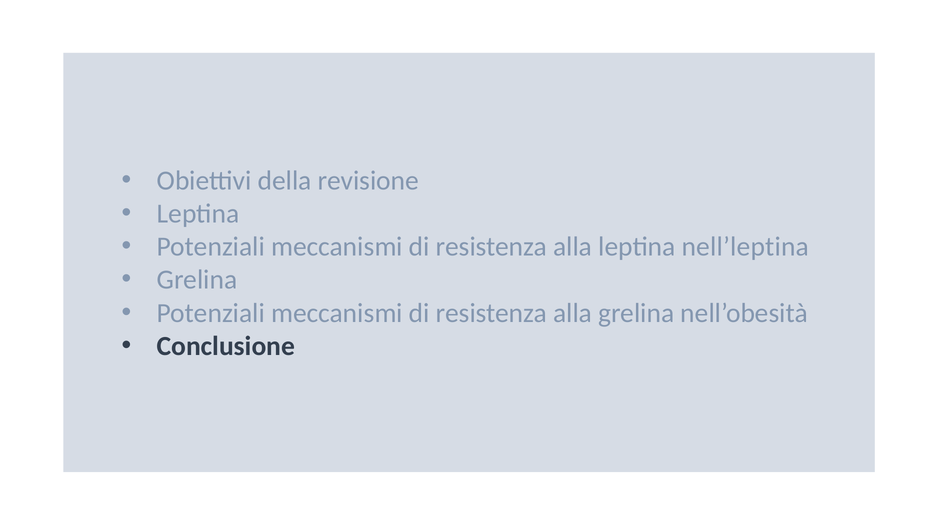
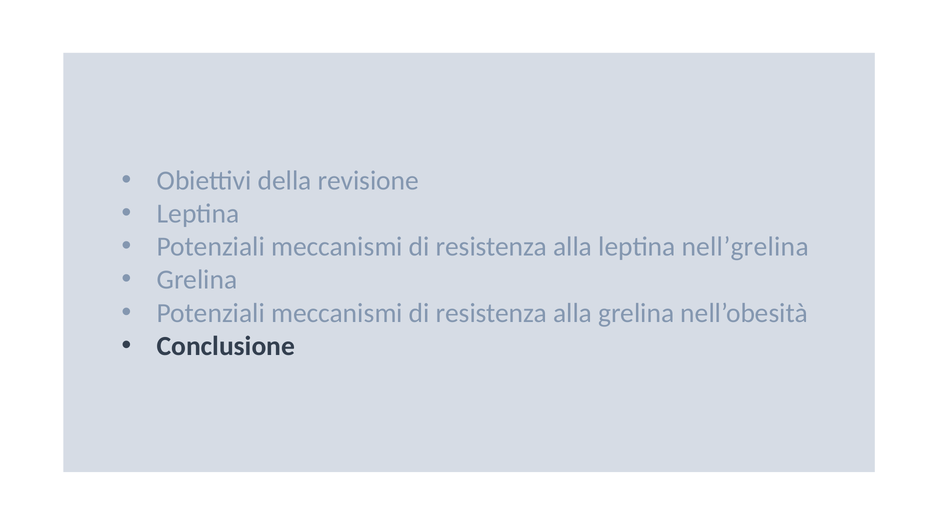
nell’leptina: nell’leptina -> nell’grelina
